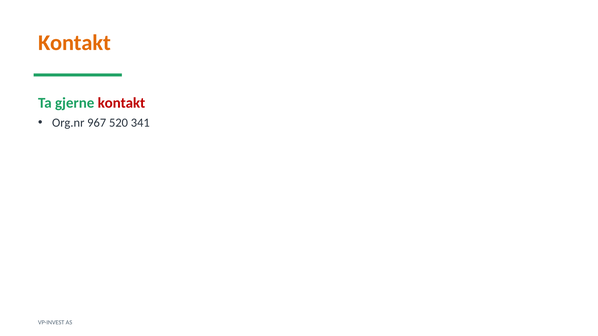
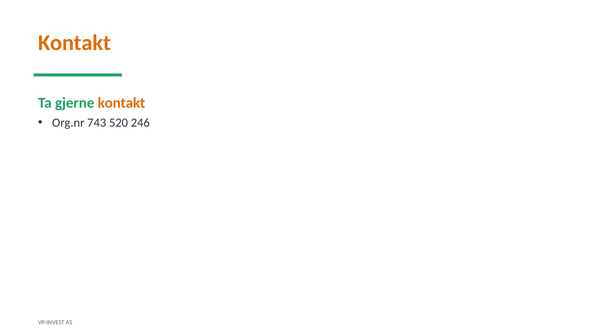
kontakt at (121, 103) colour: red -> orange
967: 967 -> 743
341: 341 -> 246
